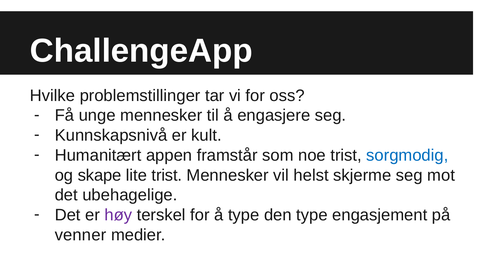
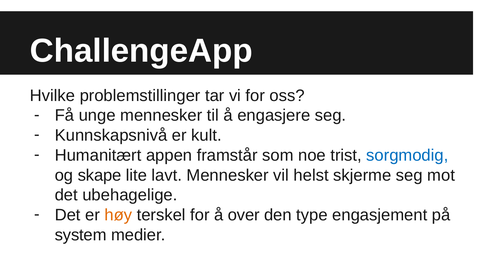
lite trist: trist -> lavt
høy colour: purple -> orange
å type: type -> over
venner: venner -> system
